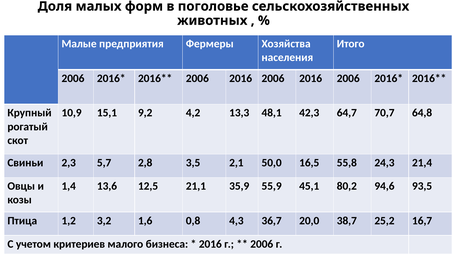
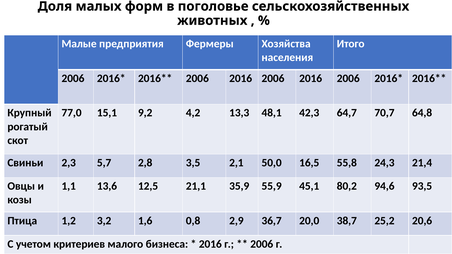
10,9: 10,9 -> 77,0
1,4: 1,4 -> 1,1
4,3: 4,3 -> 2,9
16,7: 16,7 -> 20,6
